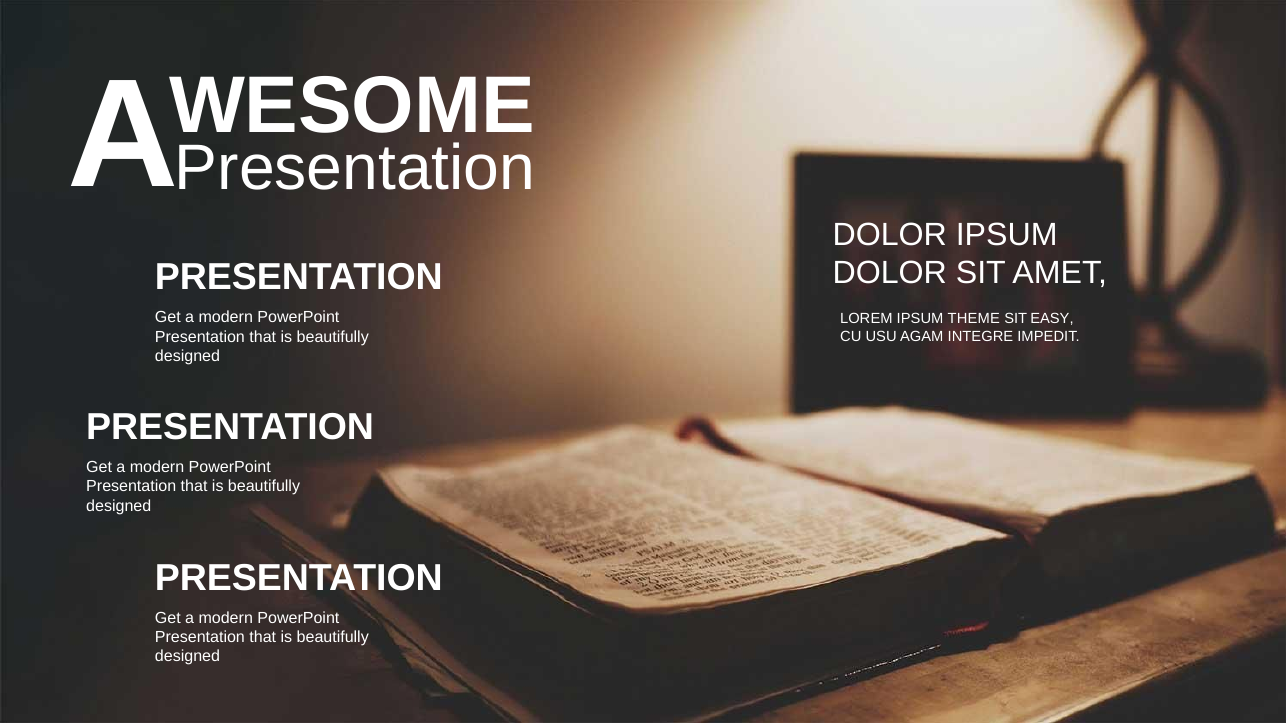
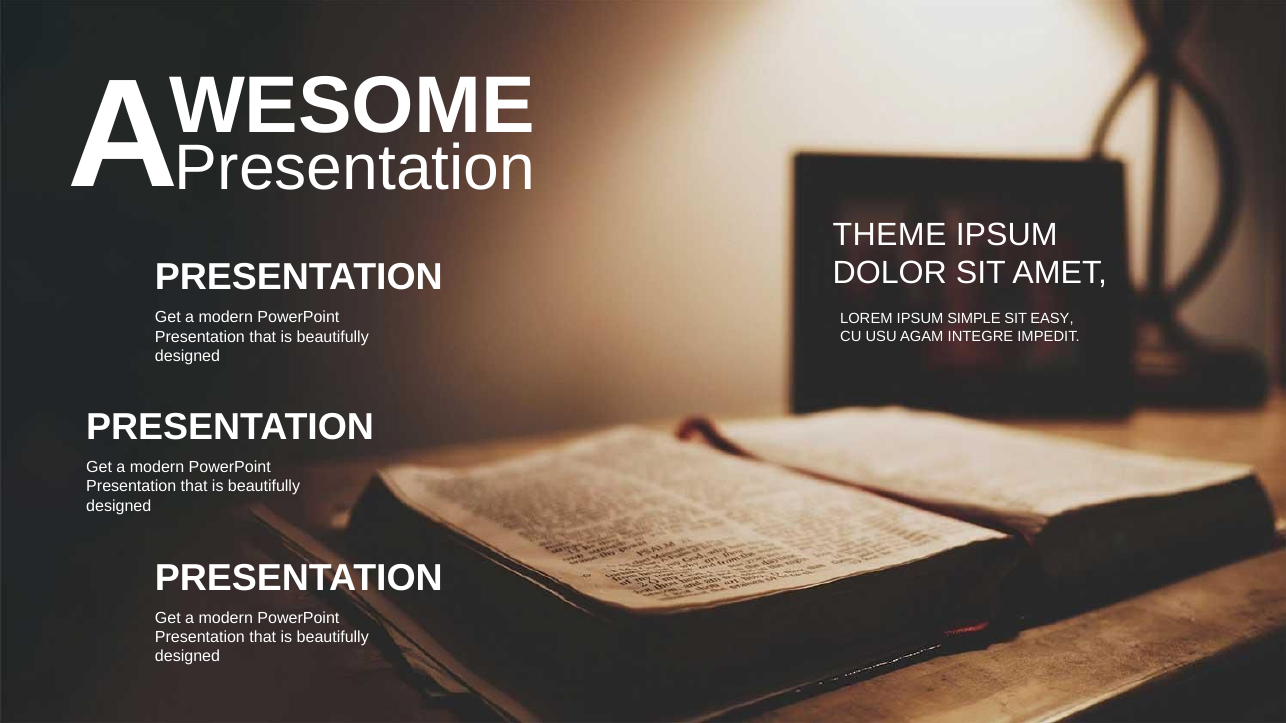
DOLOR at (890, 235): DOLOR -> THEME
THEME: THEME -> SIMPLE
